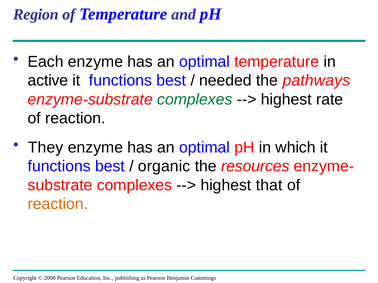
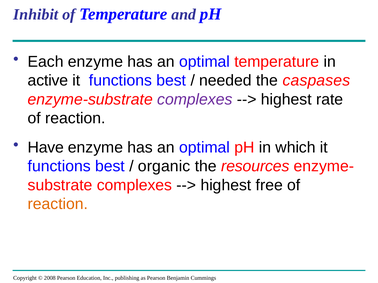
Region: Region -> Inhibit
pathways: pathways -> caspases
complexes at (195, 100) colour: green -> purple
They: They -> Have
that: that -> free
